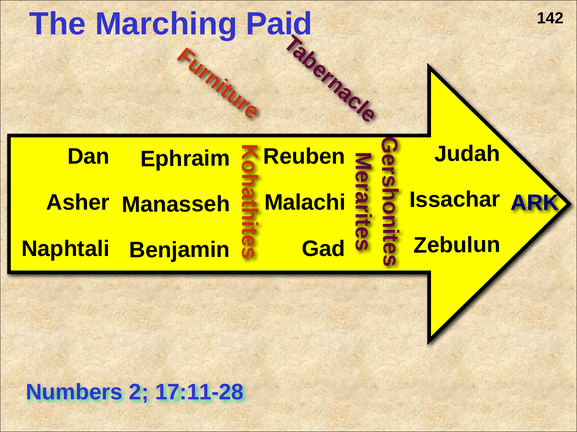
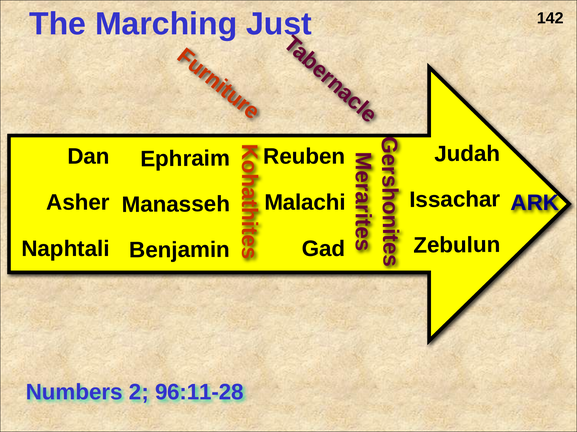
Paid: Paid -> Just
17:11-28: 17:11-28 -> 96:11-28
